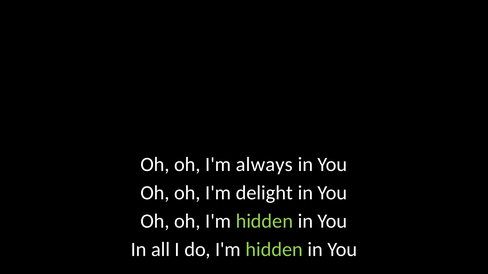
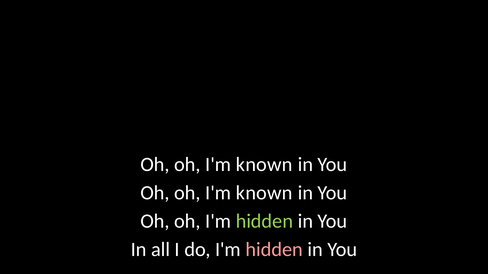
always at (264, 165): always -> known
delight at (264, 193): delight -> known
hidden at (274, 250) colour: light green -> pink
